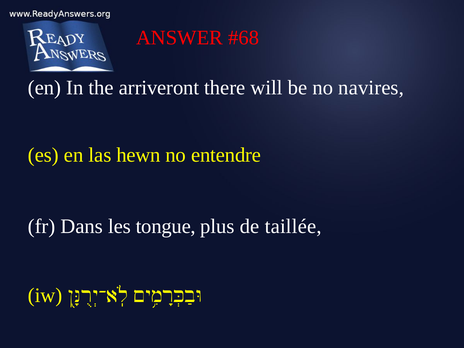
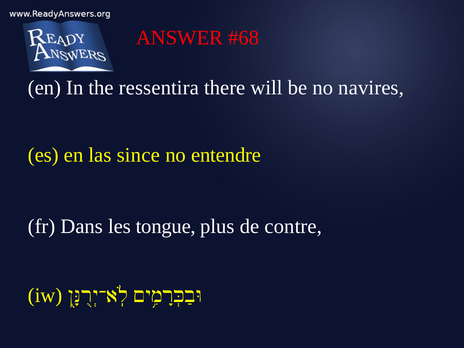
arriveront: arriveront -> ressentira
hewn: hewn -> since
taillée: taillée -> contre
